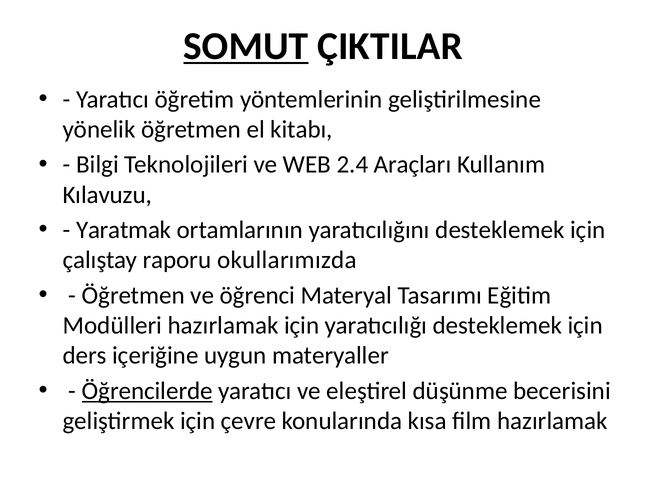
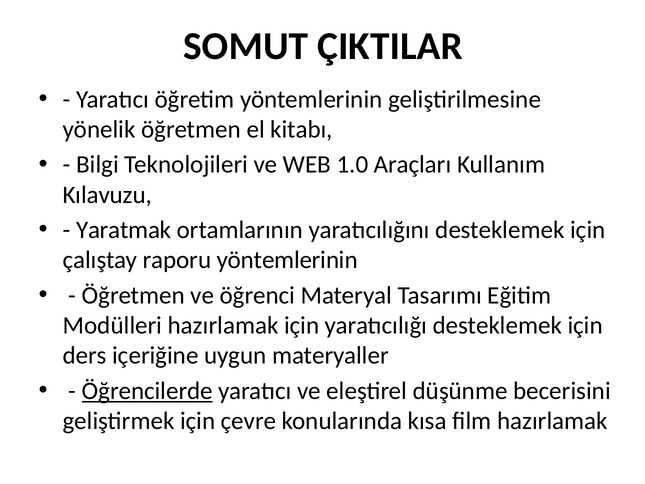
SOMUT underline: present -> none
2.4: 2.4 -> 1.0
raporu okullarımızda: okullarımızda -> yöntemlerinin
